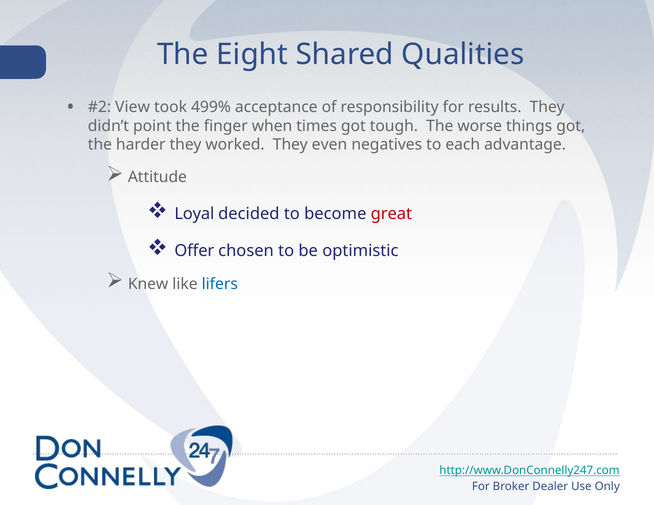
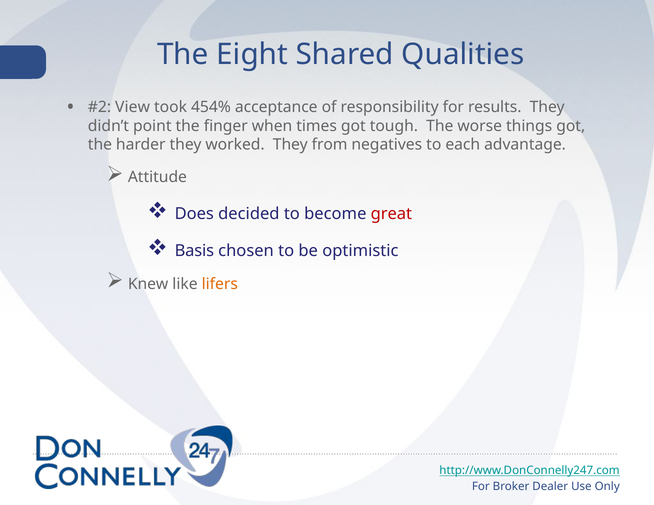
499%: 499% -> 454%
even: even -> from
Loyal: Loyal -> Does
Offer: Offer -> Basis
lifers colour: blue -> orange
